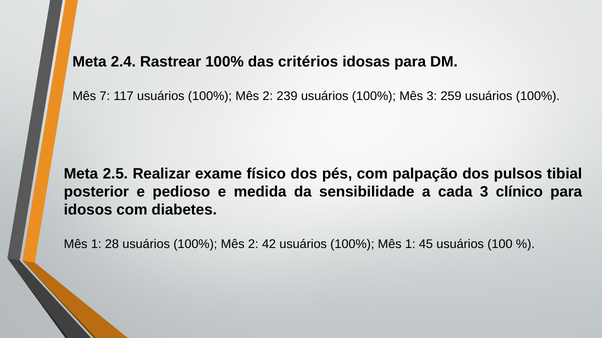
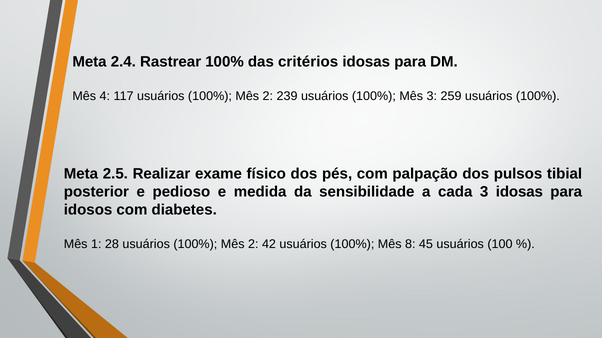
7: 7 -> 4
3 clínico: clínico -> idosas
100% Mês 1: 1 -> 8
